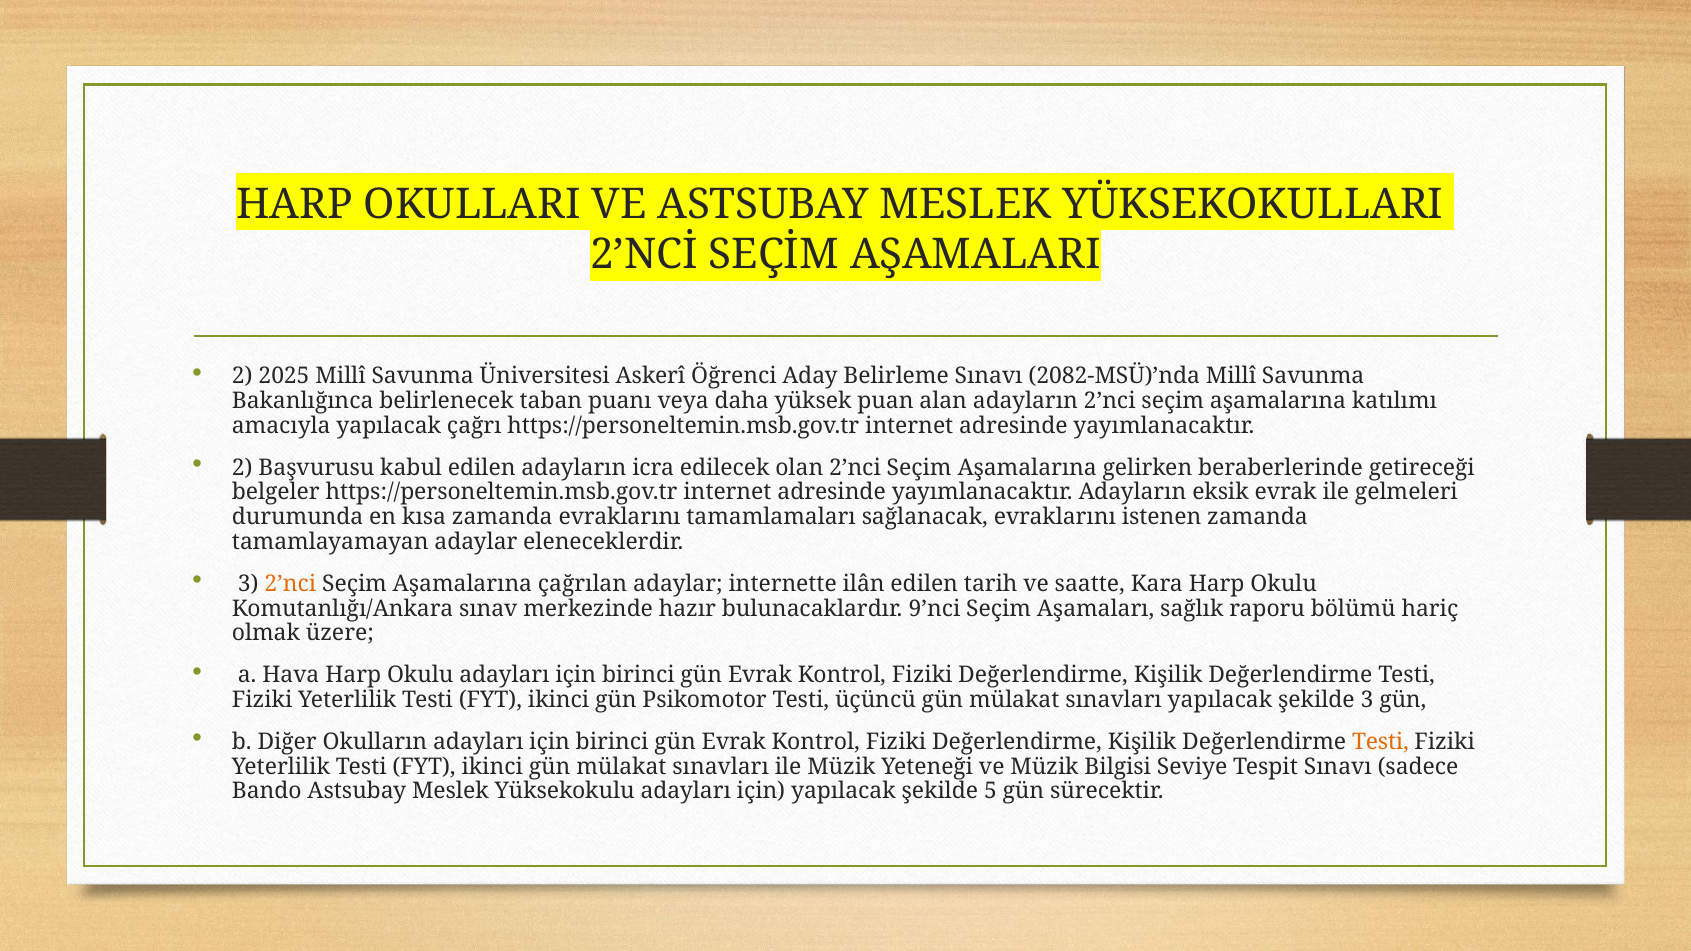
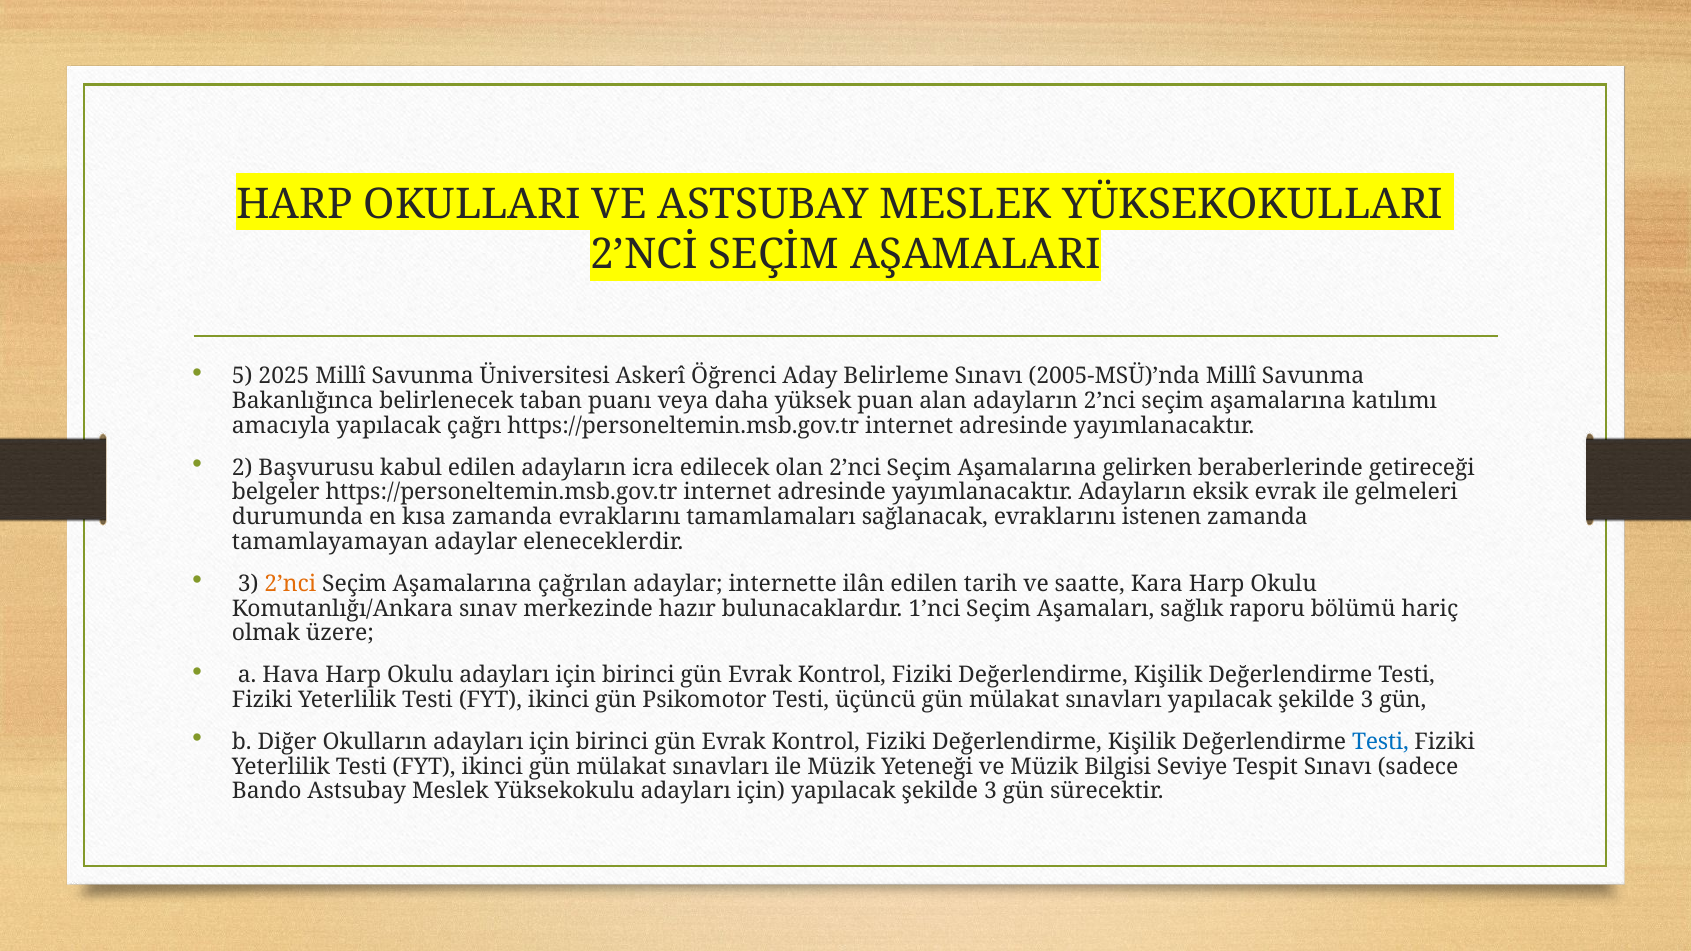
2 at (242, 376): 2 -> 5
2082-MSÜ)’nda: 2082-MSÜ)’nda -> 2005-MSÜ)’nda
9’nci: 9’nci -> 1’nci
Testi at (1380, 742) colour: orange -> blue
için yapılacak şekilde 5: 5 -> 3
